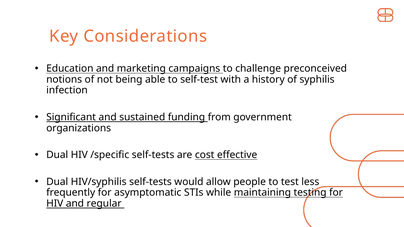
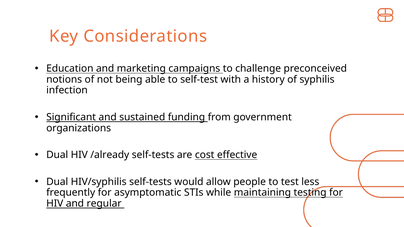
/specific: /specific -> /already
